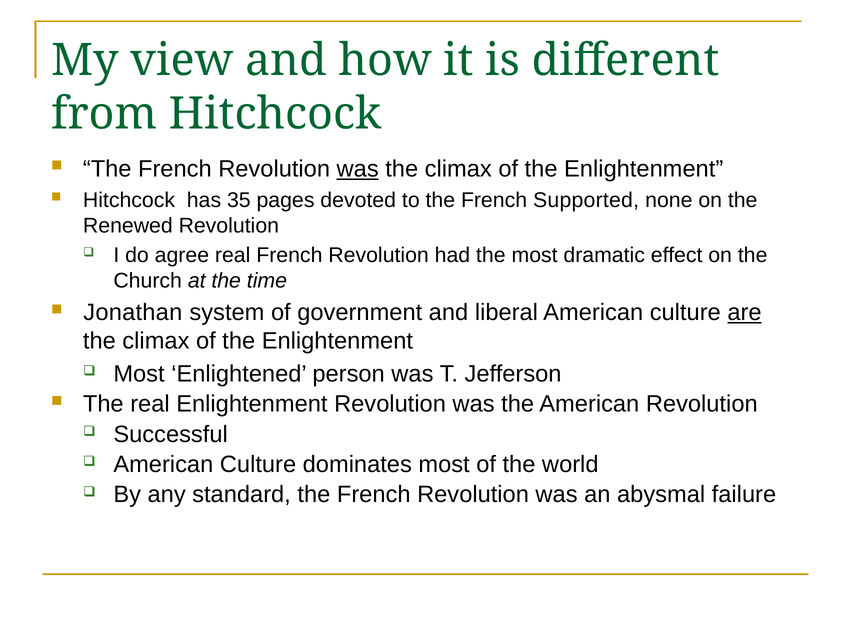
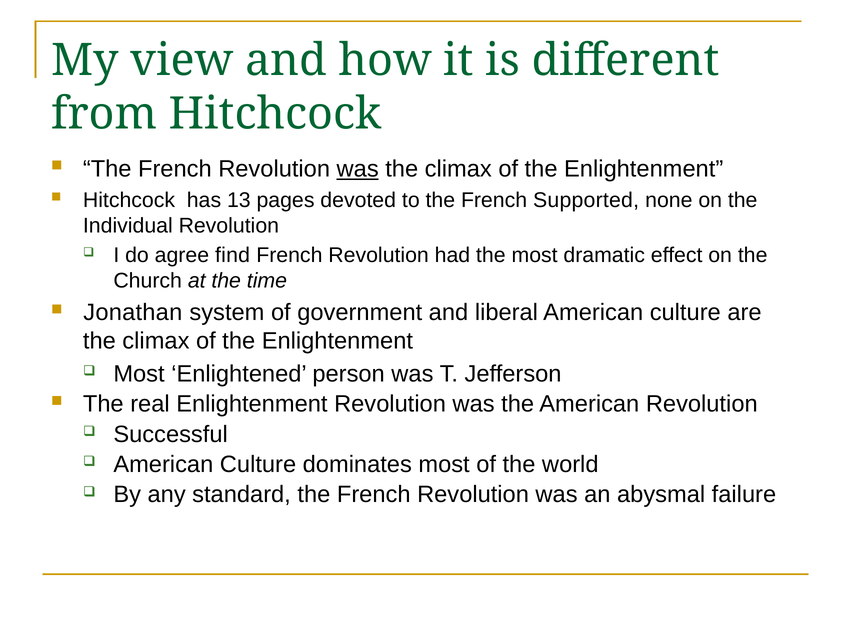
35: 35 -> 13
Renewed: Renewed -> Individual
agree real: real -> find
are underline: present -> none
